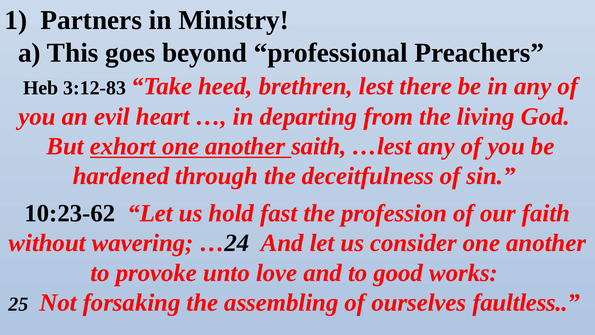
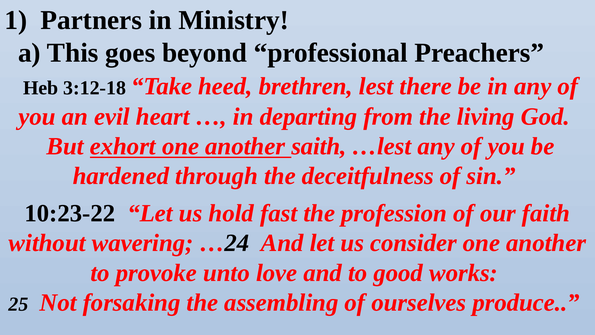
3:12-83: 3:12-83 -> 3:12-18
10:23-62: 10:23-62 -> 10:23-22
faultless: faultless -> produce
